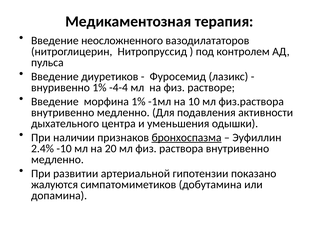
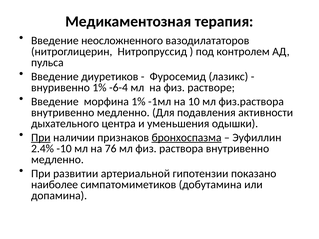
-4-4: -4-4 -> -6-4
При at (41, 138) underline: none -> present
20: 20 -> 76
жалуются: жалуются -> наиболее
